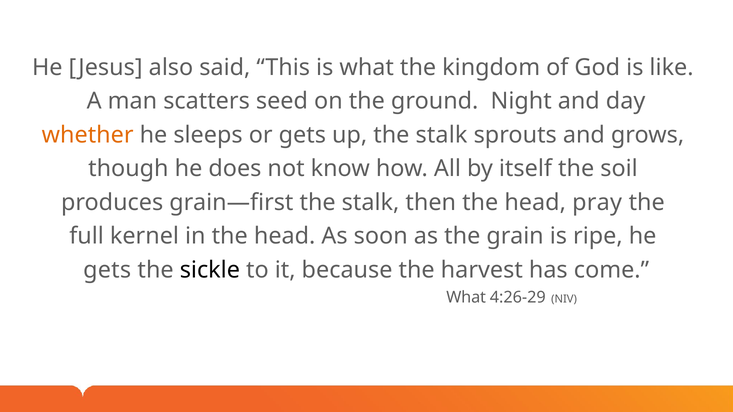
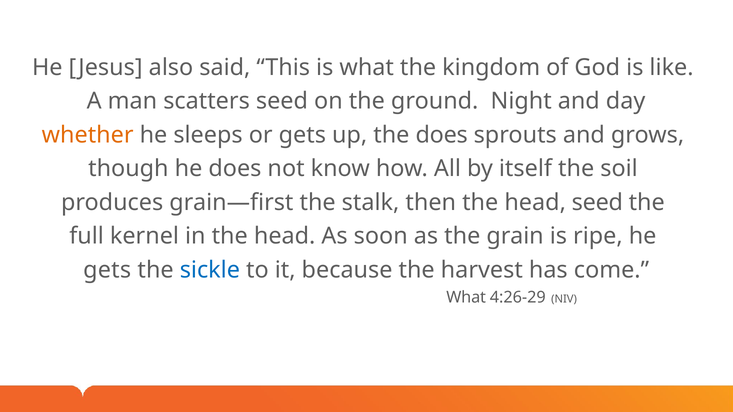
up the stalk: stalk -> does
head pray: pray -> seed
sickle colour: black -> blue
